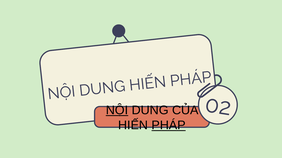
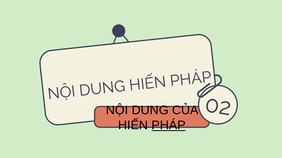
NỘI underline: present -> none
